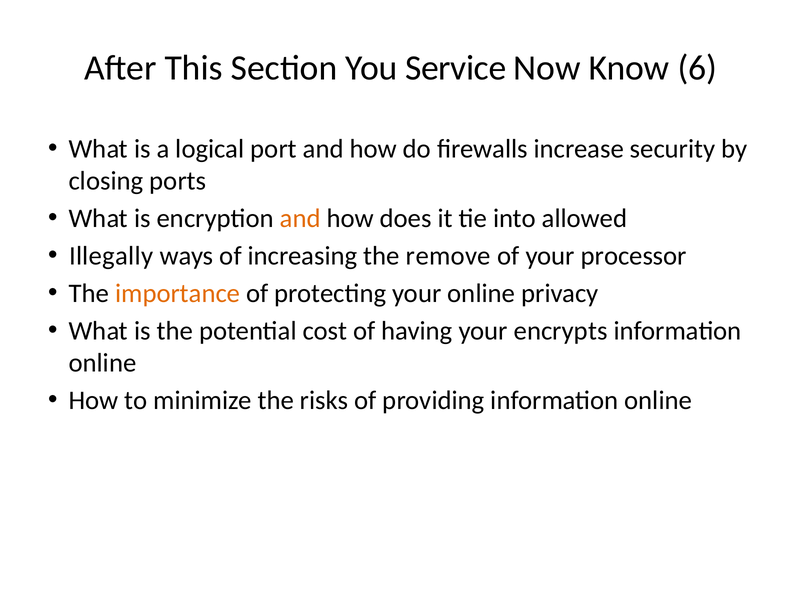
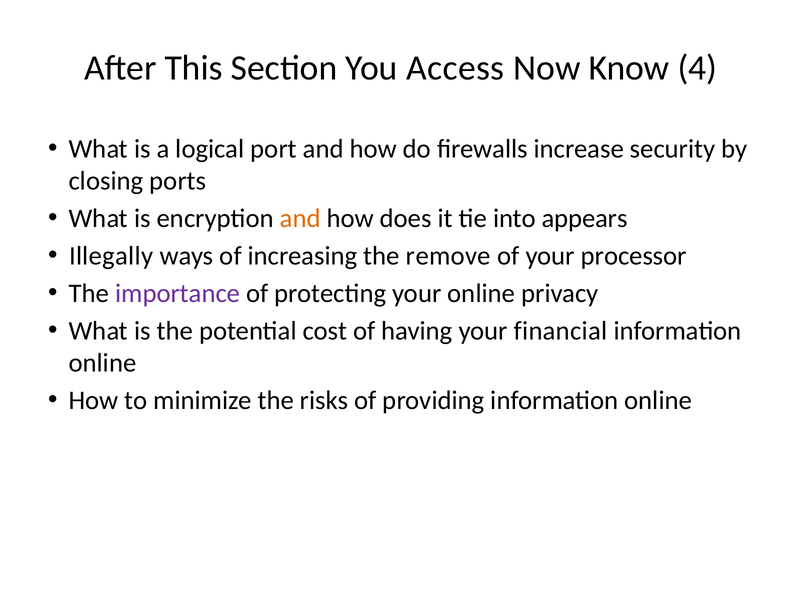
Service: Service -> Access
6: 6 -> 4
allowed: allowed -> appears
importance colour: orange -> purple
encrypts: encrypts -> financial
